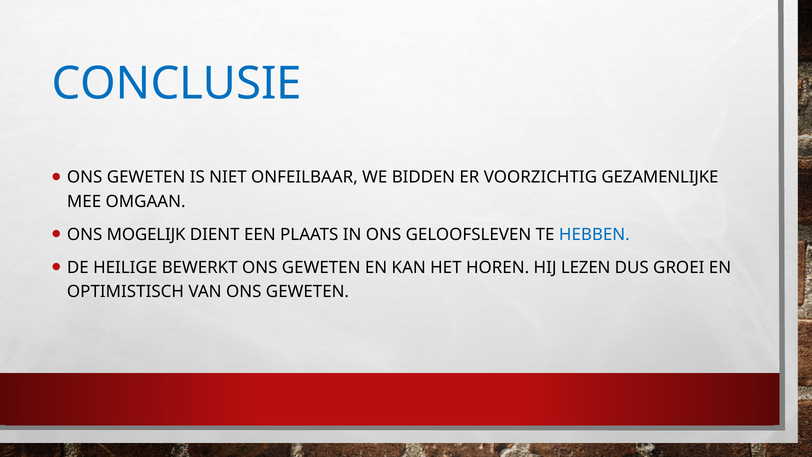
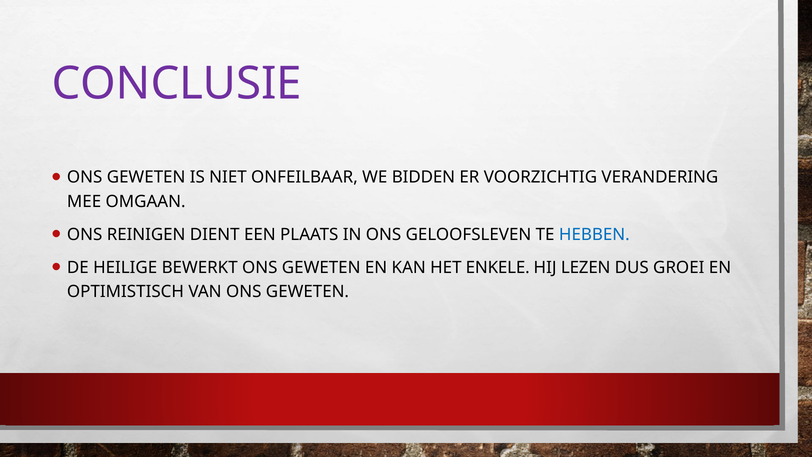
CONCLUSIE colour: blue -> purple
GEZAMENLIJKE: GEZAMENLIJKE -> VERANDERING
MOGELIJK: MOGELIJK -> REINIGEN
HOREN: HOREN -> ENKELE
